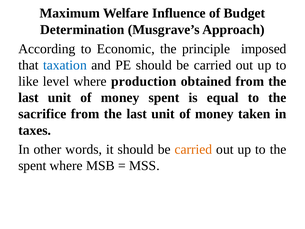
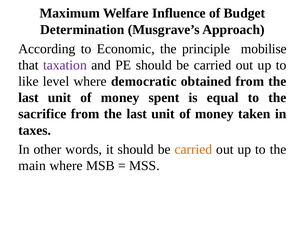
imposed: imposed -> mobilise
taxation colour: blue -> purple
production: production -> democratic
spent at (32, 165): spent -> main
